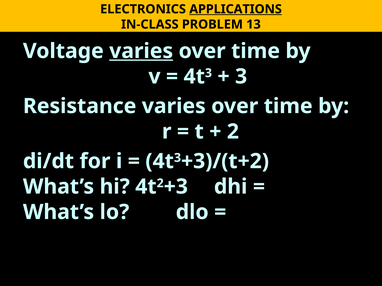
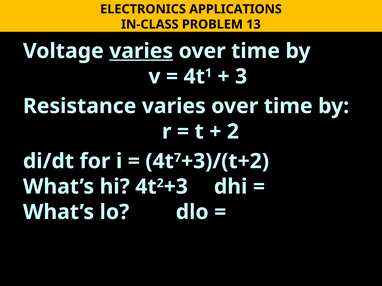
APPLICATIONS underline: present -> none
3 at (208, 73): 3 -> 1
3 at (178, 158): 3 -> 7
